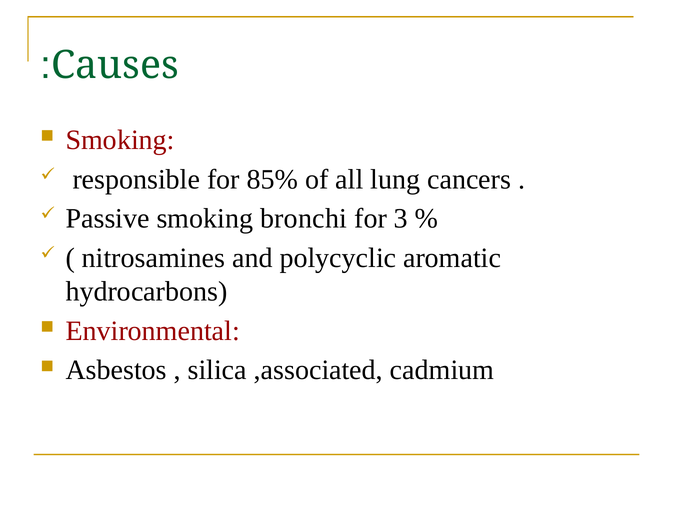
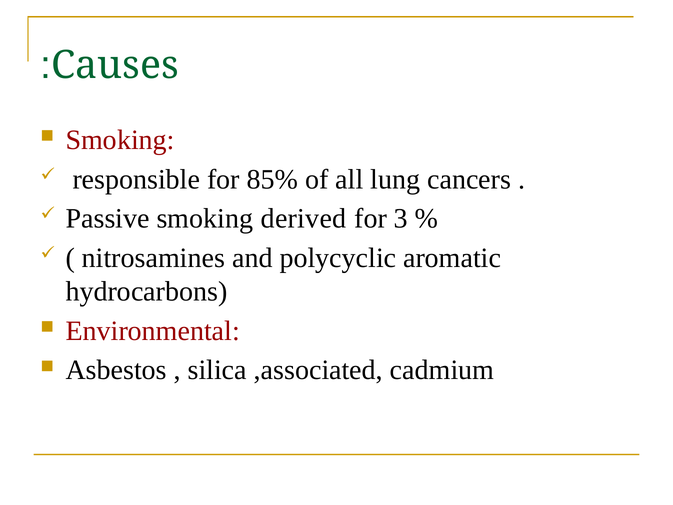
bronchi: bronchi -> derived
